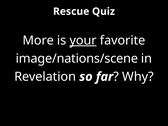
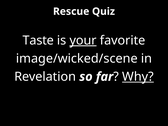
More: More -> Taste
image/nations/scene: image/nations/scene -> image/wicked/scene
Why underline: none -> present
